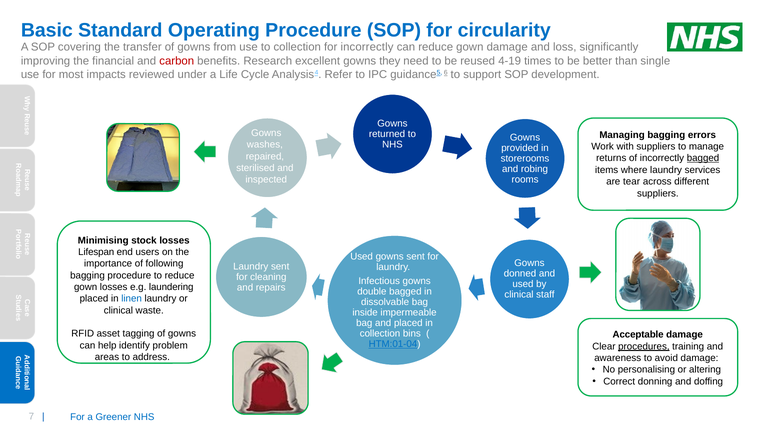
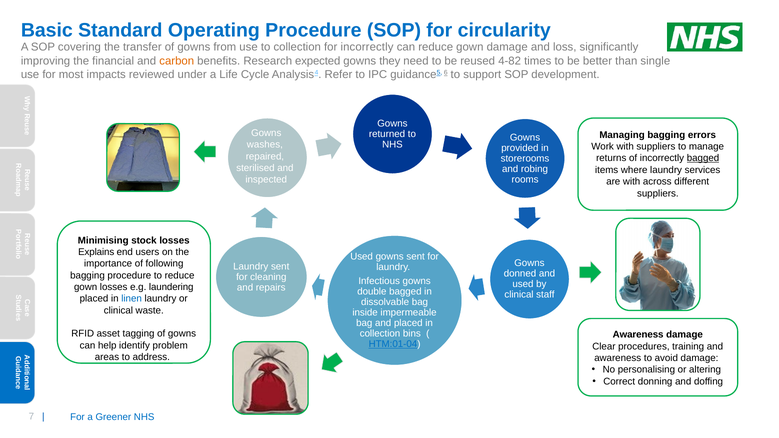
carbon colour: red -> orange
excellent: excellent -> expected
4-19: 4-19 -> 4-82
are tear: tear -> with
Lifespan: Lifespan -> Explains
Acceptable at (638, 335): Acceptable -> Awareness
procedures underline: present -> none
